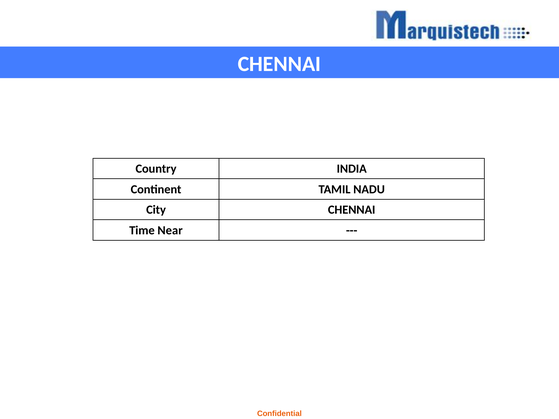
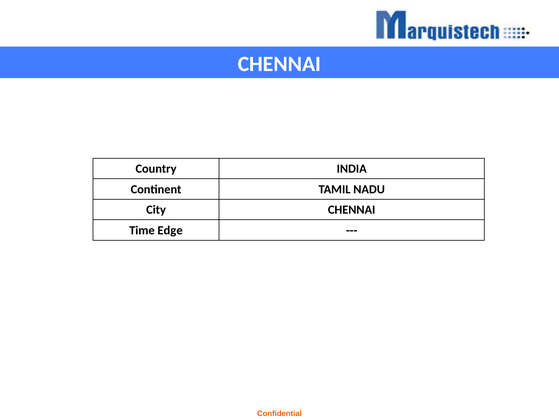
Near: Near -> Edge
